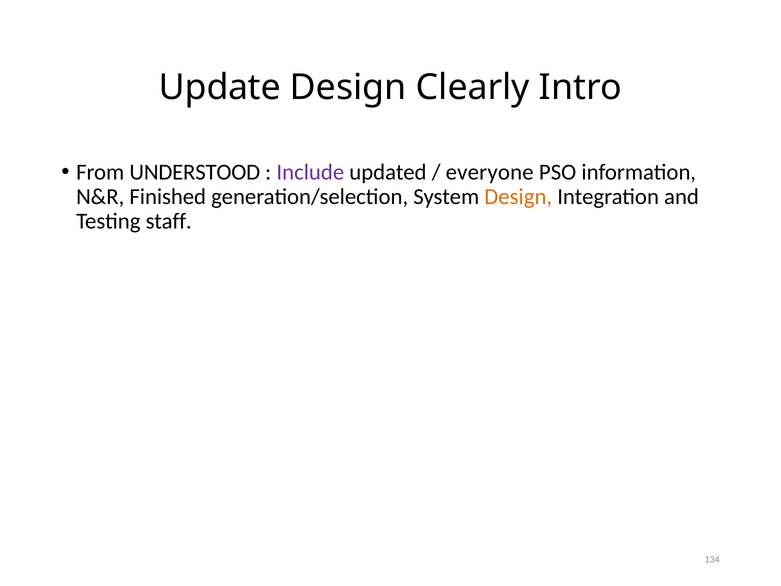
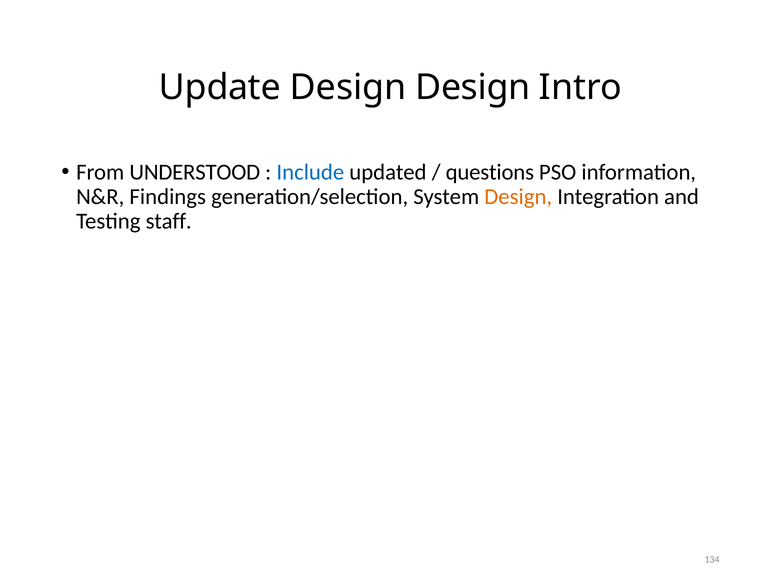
Design Clearly: Clearly -> Design
Include colour: purple -> blue
everyone: everyone -> questions
Finished: Finished -> Findings
